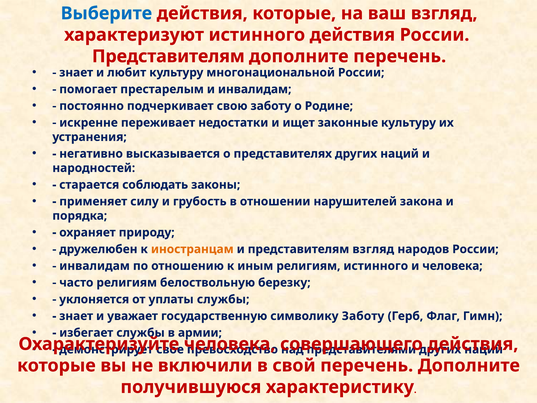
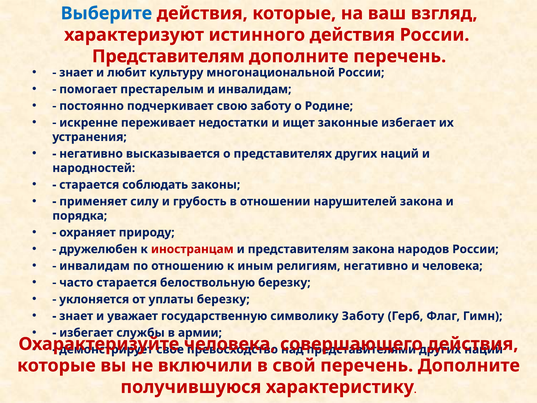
законные культуру: культуру -> избегает
иностранцам colour: orange -> red
представителям взгляд: взгляд -> закона
религиям истинного: истинного -> негативно
часто религиям: религиям -> старается
уплаты службы: службы -> березку
